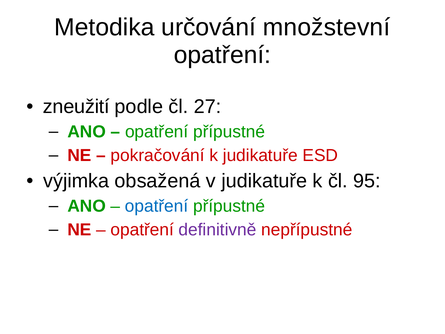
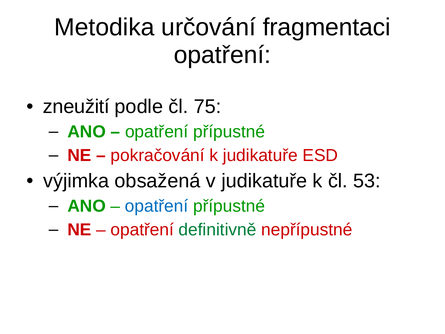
množstevní: množstevní -> fragmentaci
27: 27 -> 75
95: 95 -> 53
definitivně colour: purple -> green
